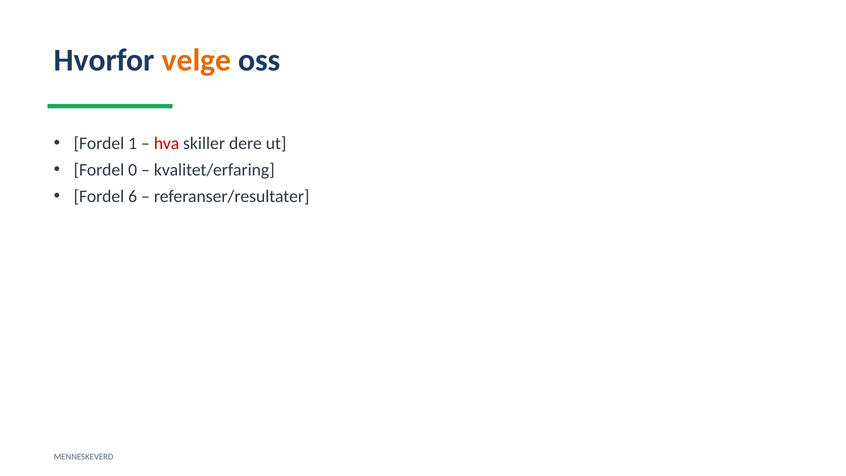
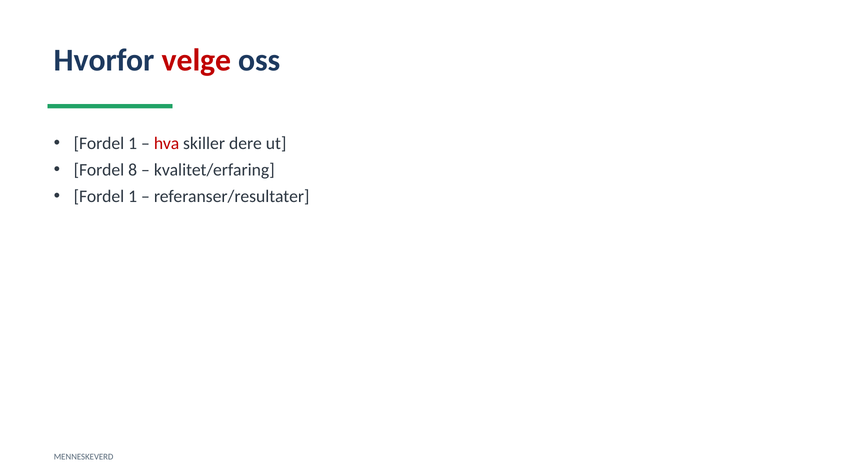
velge colour: orange -> red
0: 0 -> 8
6 at (133, 196): 6 -> 1
